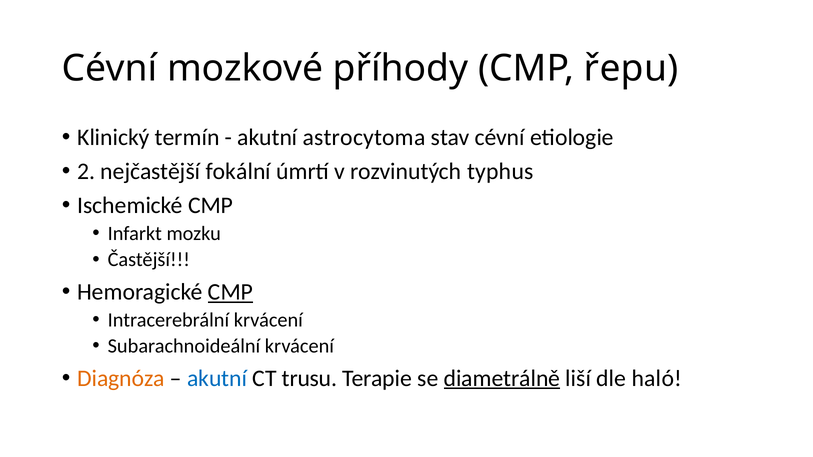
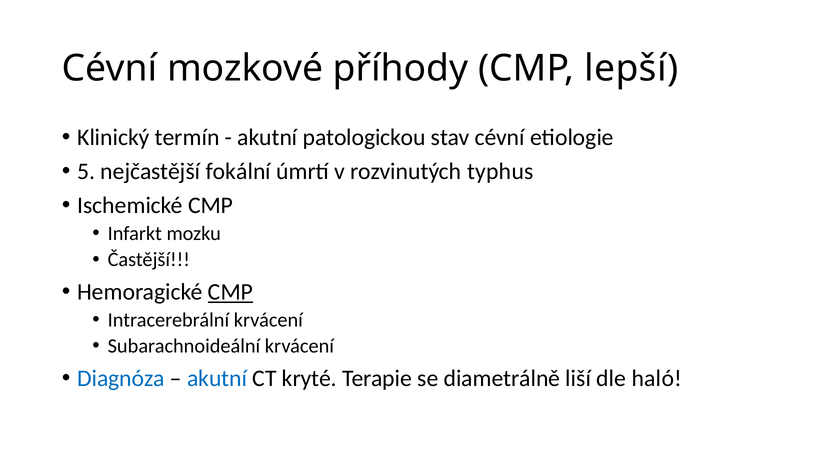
řepu: řepu -> lepší
astrocytoma: astrocytoma -> patologickou
2: 2 -> 5
Diagnóza colour: orange -> blue
trusu: trusu -> kryté
diametrálně underline: present -> none
